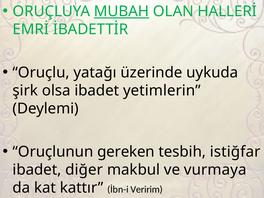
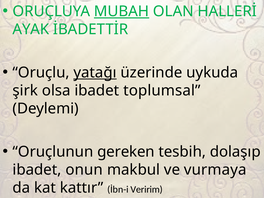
EMRİ: EMRİ -> AYAK
yatağı underline: none -> present
yetimlerin: yetimlerin -> toplumsal
istiğfar: istiğfar -> dolaşıp
diğer: diğer -> onun
